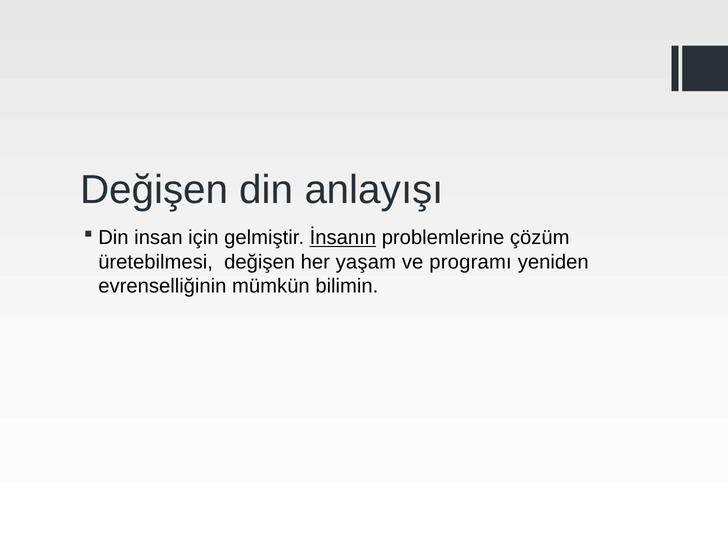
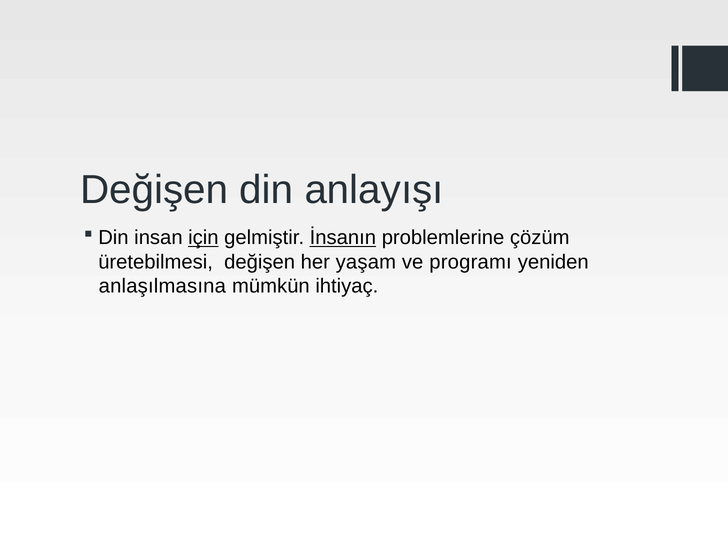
için underline: none -> present
evrenselliğinin: evrenselliğinin -> anlaşılmasına
bilimin: bilimin -> ihtiyaç
